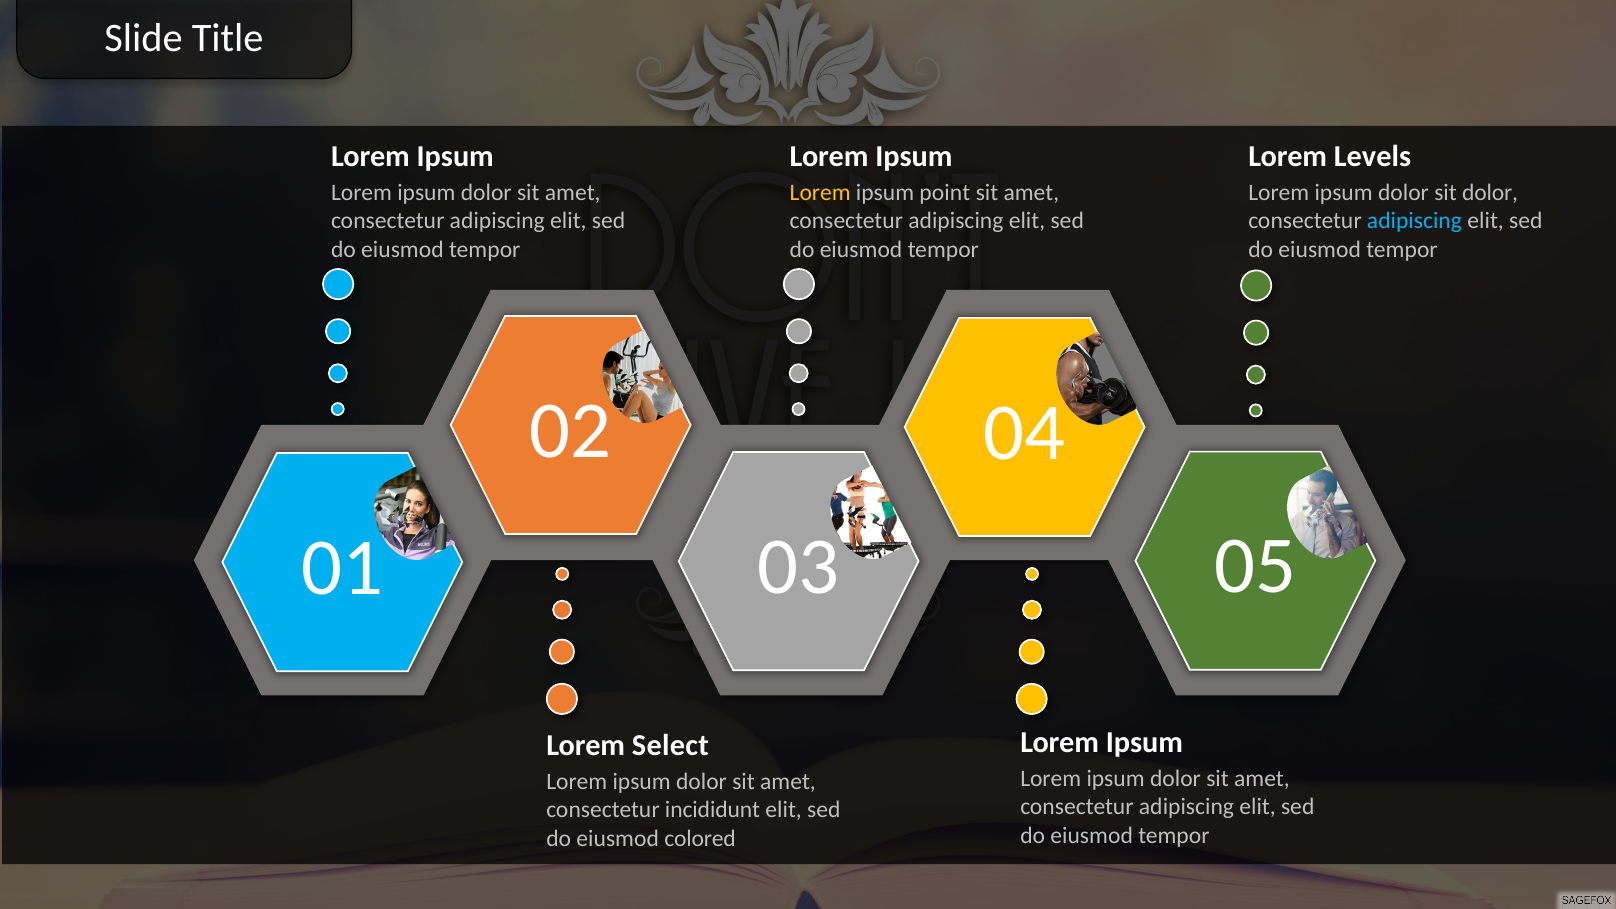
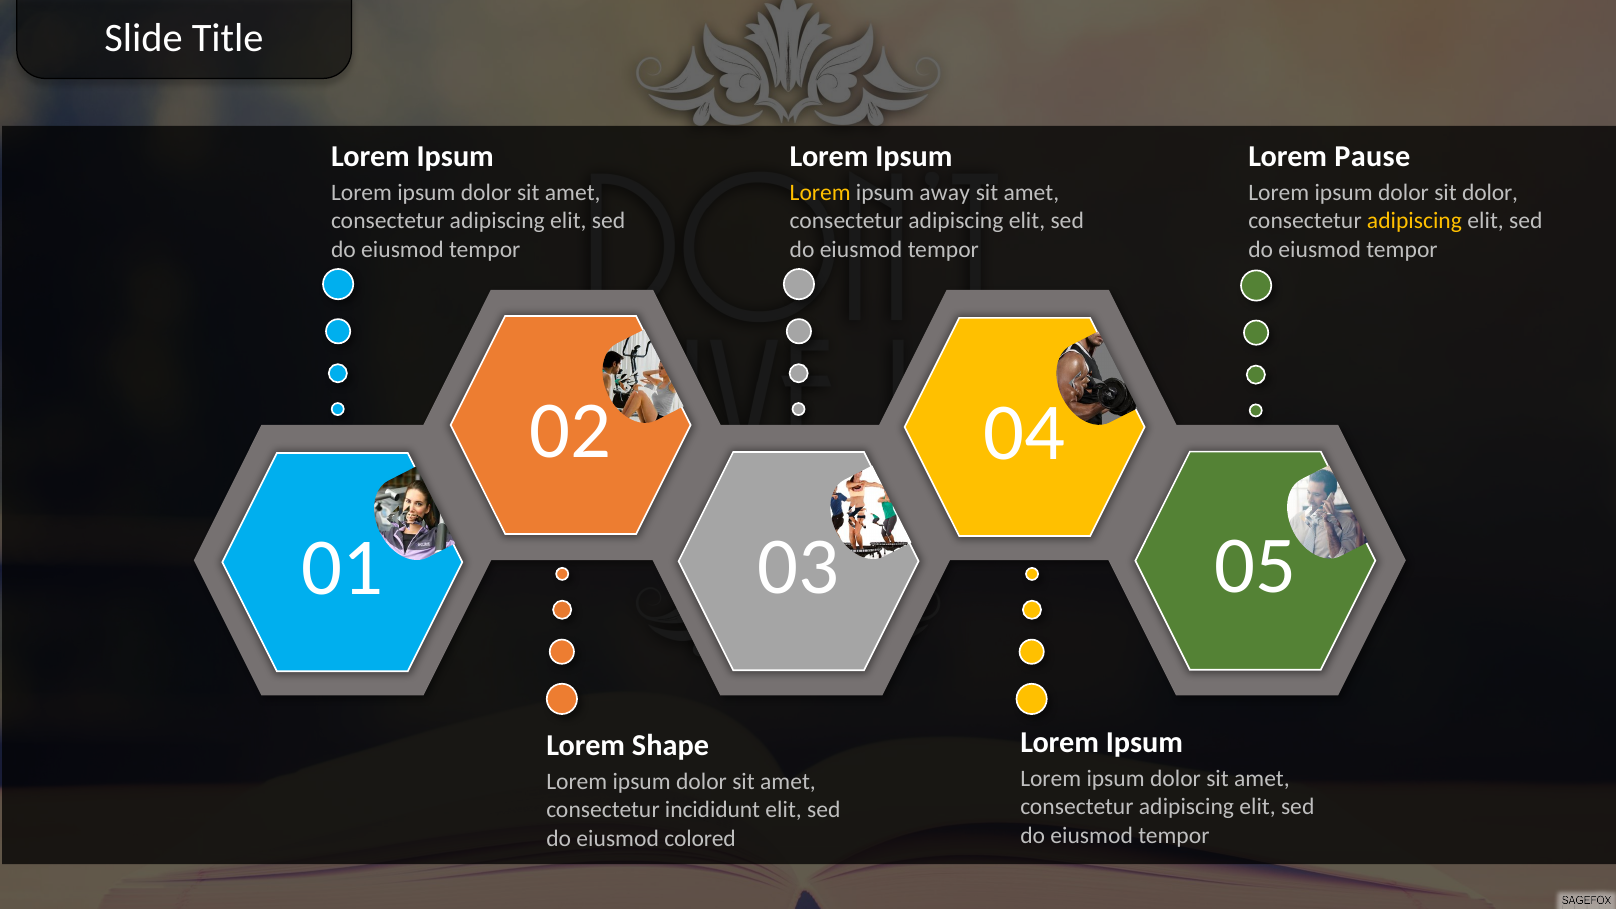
Levels: Levels -> Pause
point: point -> away
adipiscing at (1414, 221) colour: light blue -> yellow
Select: Select -> Shape
